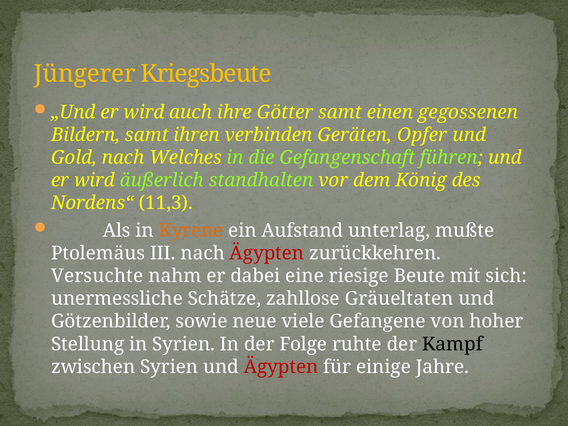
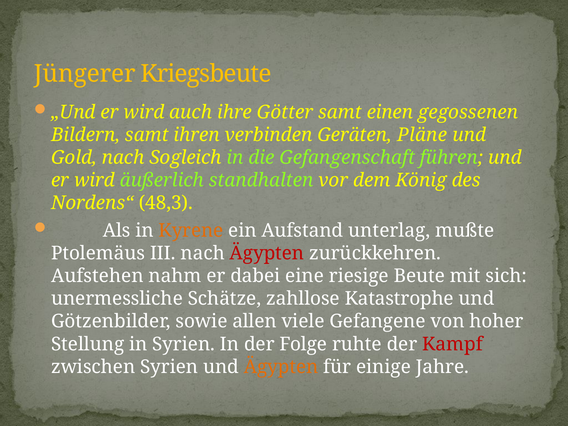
Opfer: Opfer -> Pläne
Welches: Welches -> Sogleich
11,3: 11,3 -> 48,3
Versuchte: Versuchte -> Aufstehen
Gräueltaten: Gräueltaten -> Katastrophe
neue: neue -> allen
Kampf colour: black -> red
Ägypten at (281, 367) colour: red -> orange
